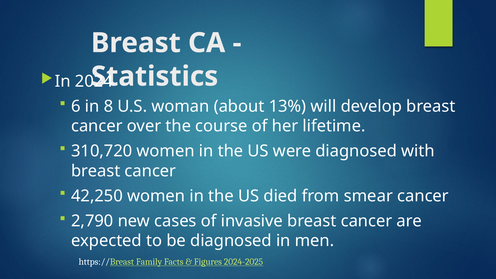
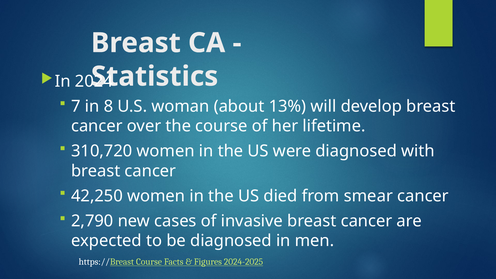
6: 6 -> 7
https://Breast Family: Family -> Course
